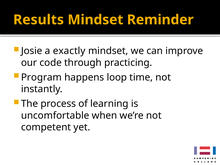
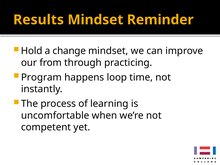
Josie: Josie -> Hold
exactly: exactly -> change
code: code -> from
